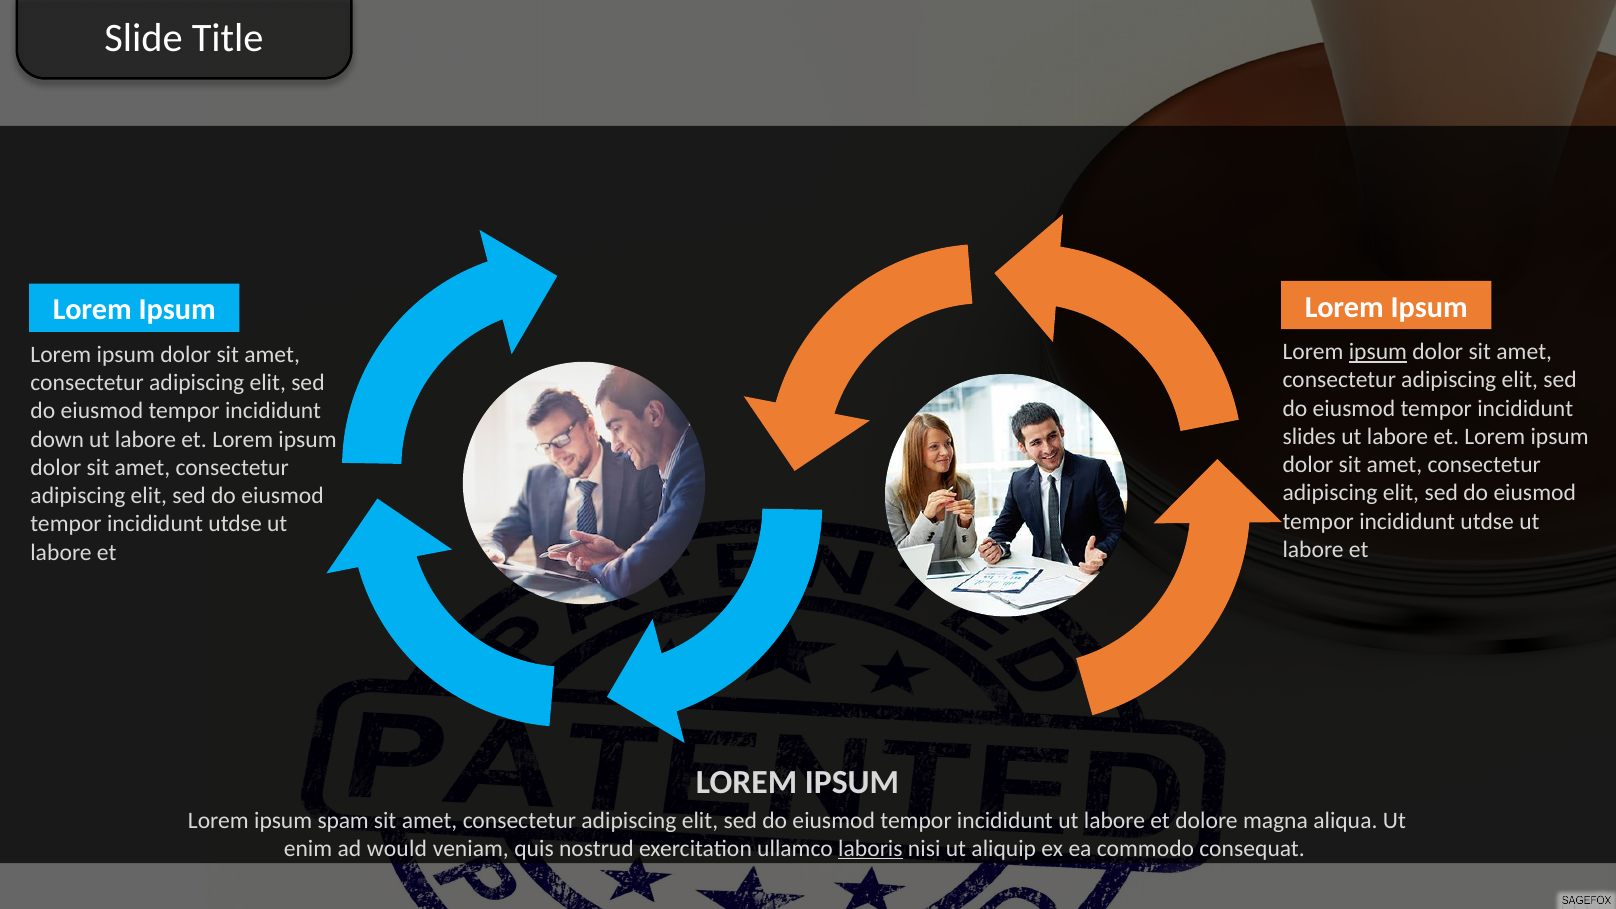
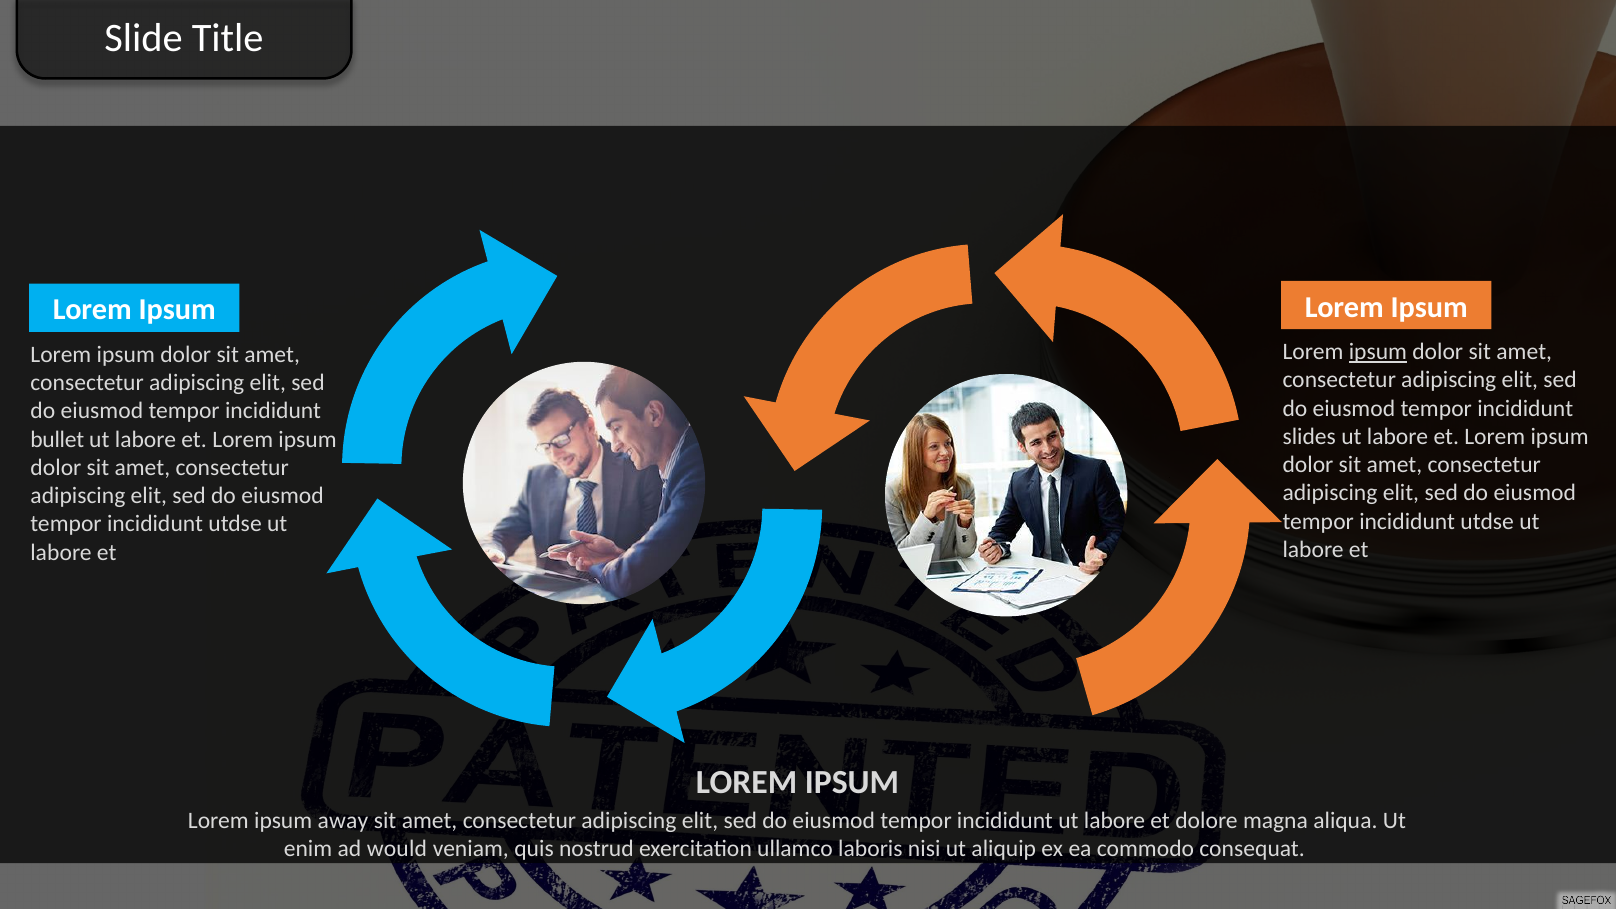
down: down -> bullet
spam: spam -> away
laboris underline: present -> none
